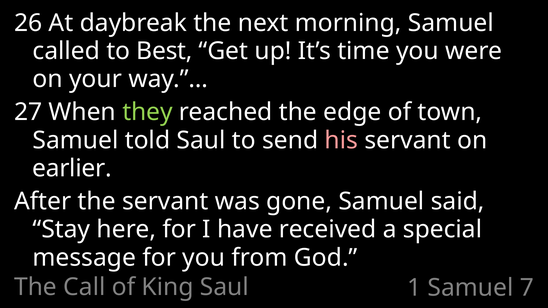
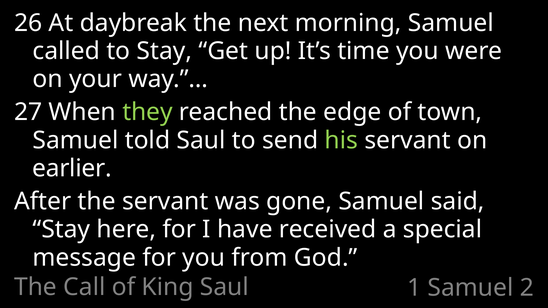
to Best: Best -> Stay
his colour: pink -> light green
7: 7 -> 2
